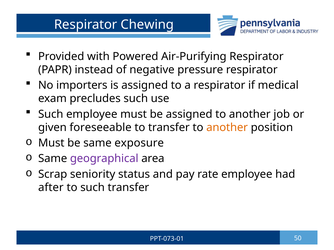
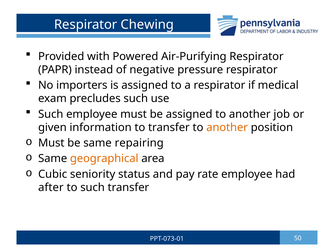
foreseeable: foreseeable -> information
exposure: exposure -> repairing
geographical colour: purple -> orange
Scrap: Scrap -> Cubic
